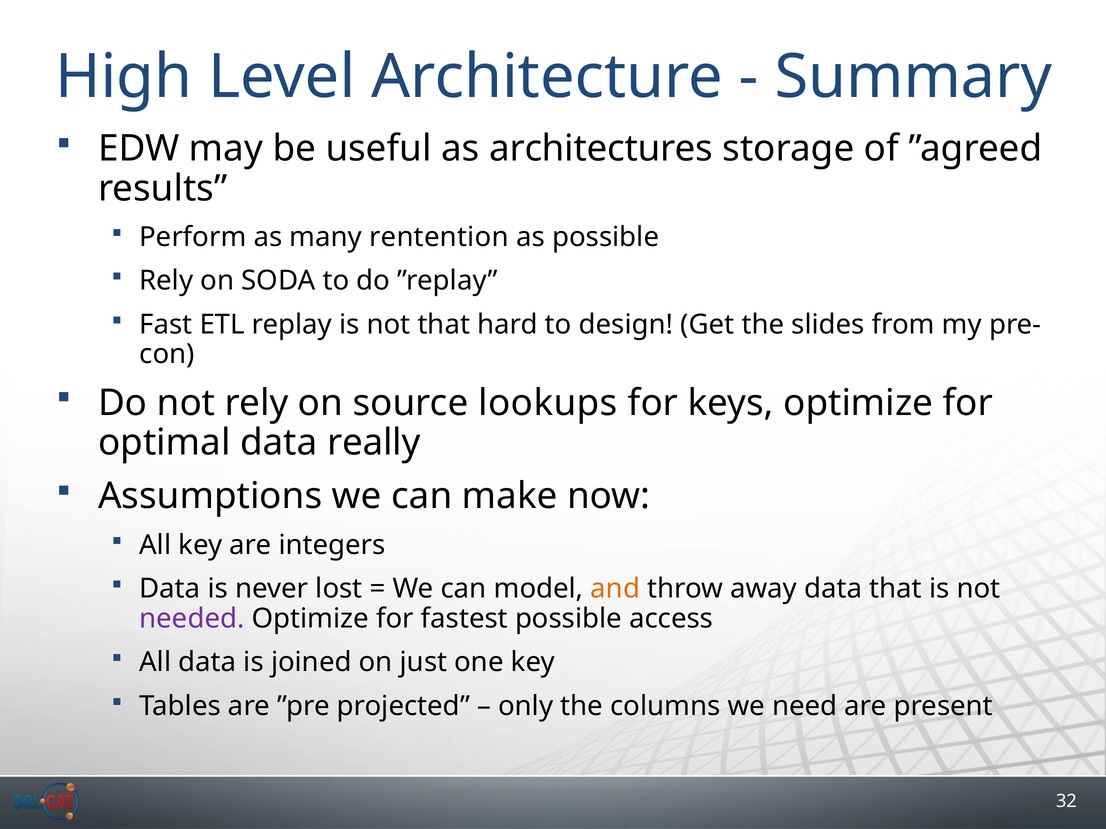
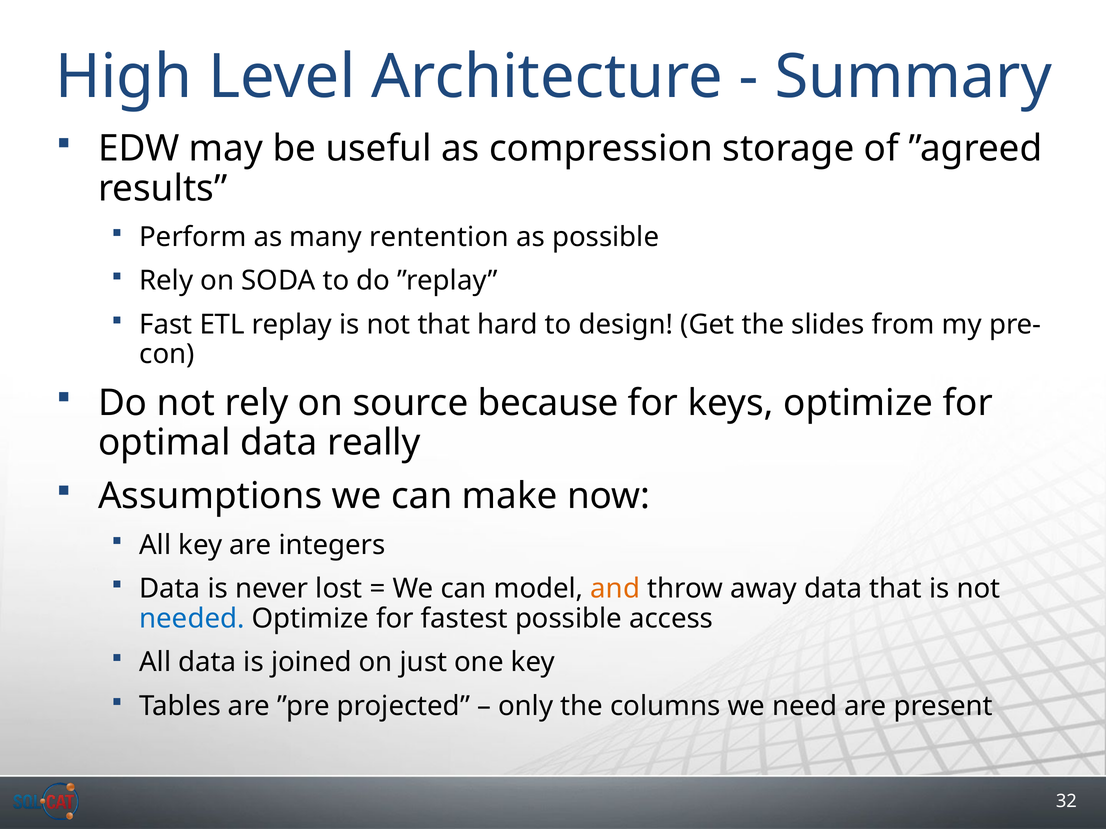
architectures: architectures -> compression
lookups: lookups -> because
needed colour: purple -> blue
